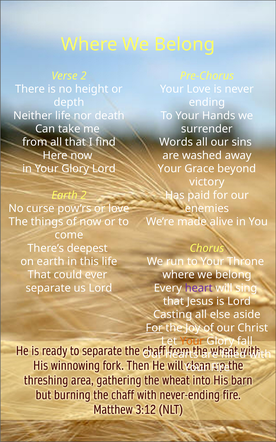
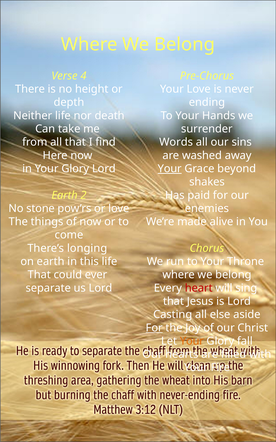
Verse 2: 2 -> 4
Your at (170, 168) underline: none -> present
victory: victory -> shakes
curse: curse -> stone
deepest: deepest -> longing
heart colour: purple -> red
